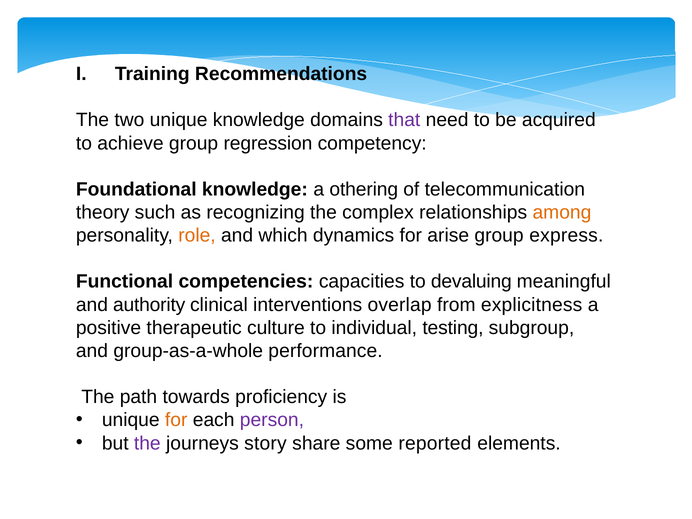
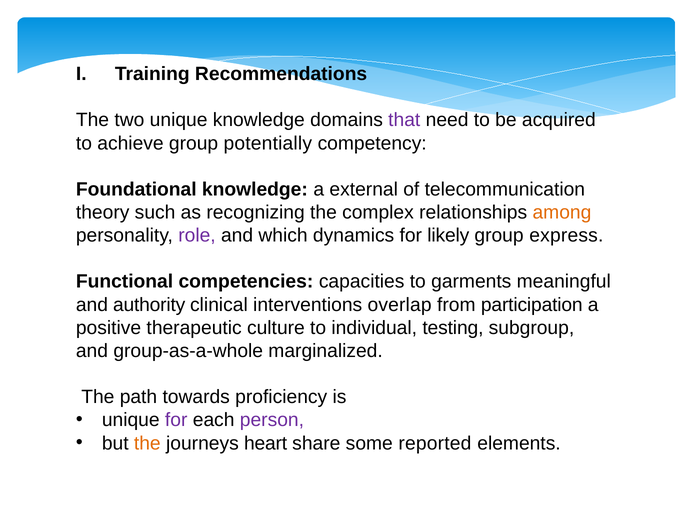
regression: regression -> potentially
othering: othering -> external
role colour: orange -> purple
arise: arise -> likely
devaluing: devaluing -> garments
explicitness: explicitness -> participation
performance: performance -> marginalized
for at (176, 420) colour: orange -> purple
the at (147, 443) colour: purple -> orange
story: story -> heart
